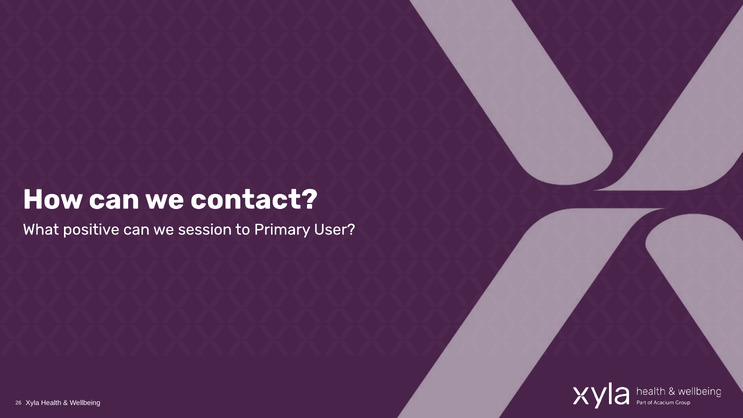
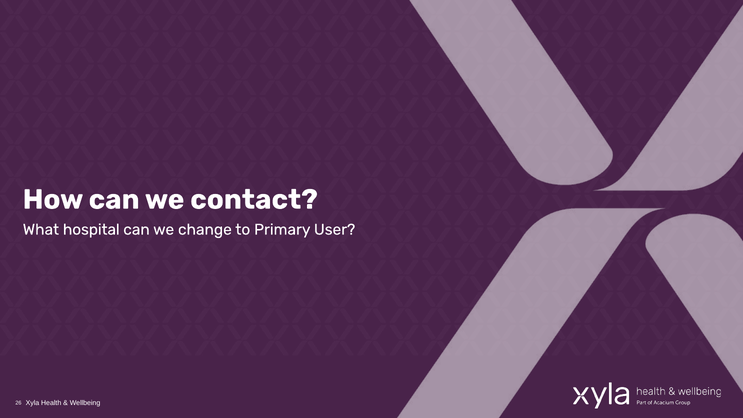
positive: positive -> hospital
session: session -> change
